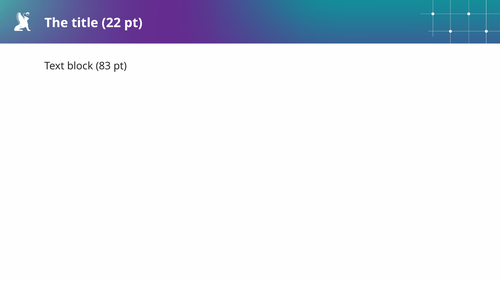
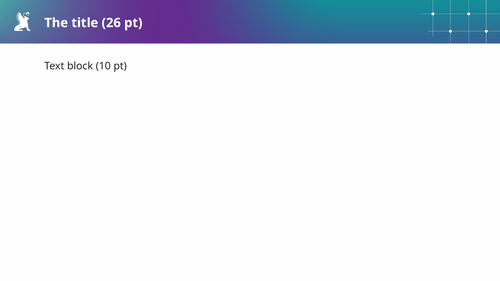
22: 22 -> 26
83: 83 -> 10
